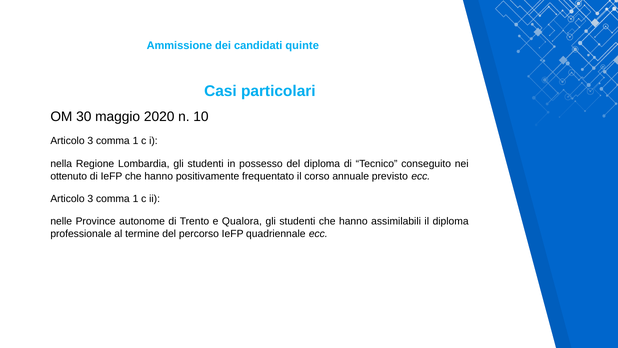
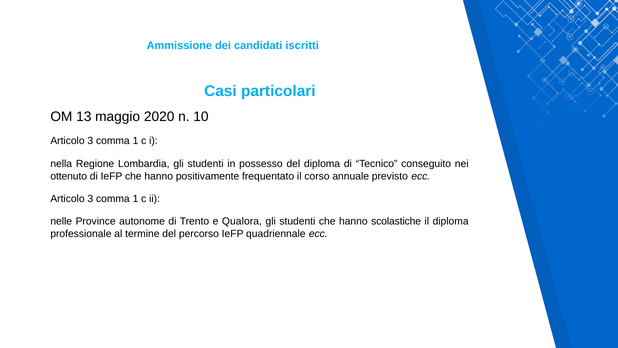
quinte: quinte -> iscritti
30: 30 -> 13
assimilabili: assimilabili -> scolastiche
